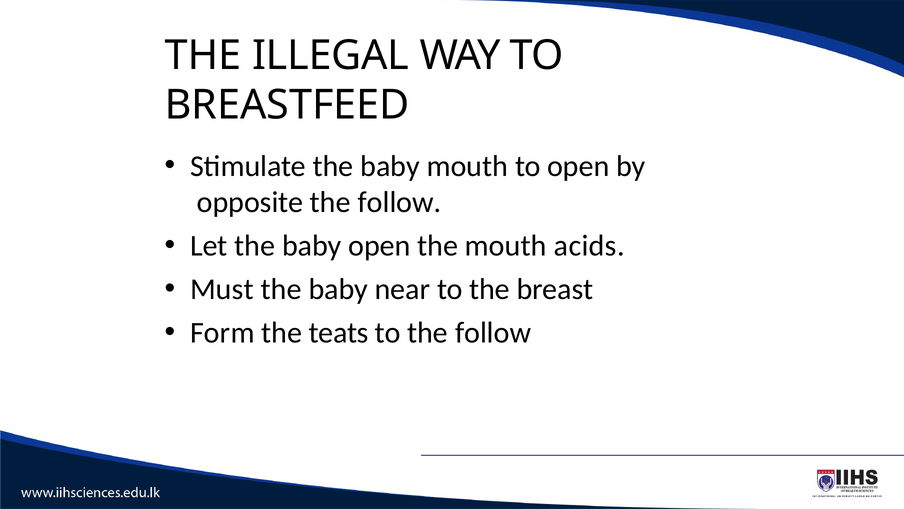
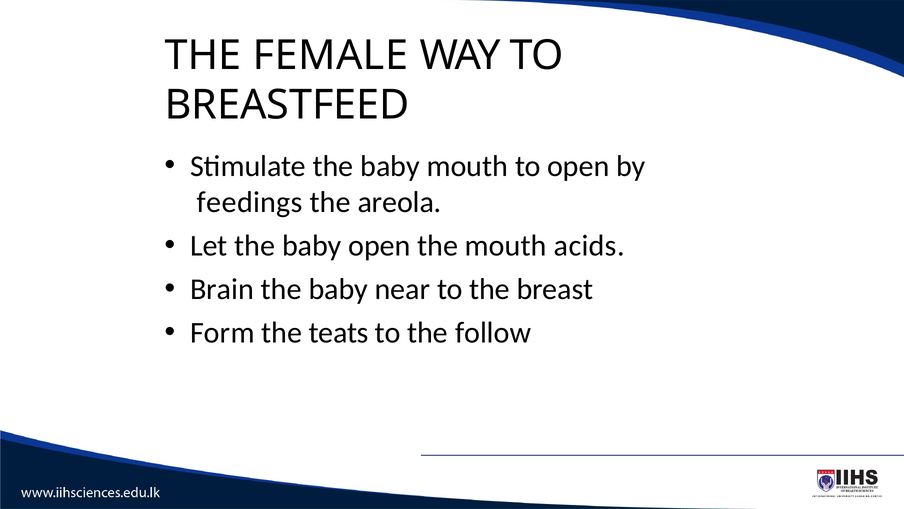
ILLEGAL: ILLEGAL -> FEMALE
opposite: opposite -> feedings
follow at (399, 202): follow -> areola
Must: Must -> Brain
